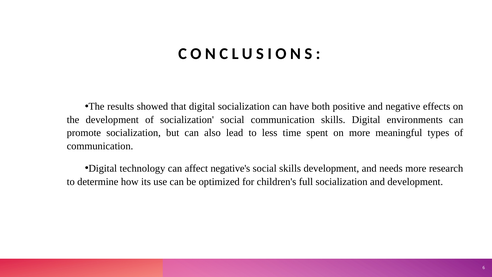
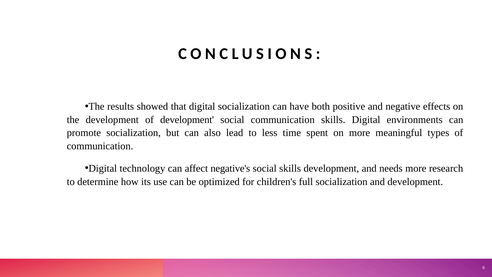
of socialization: socialization -> development
